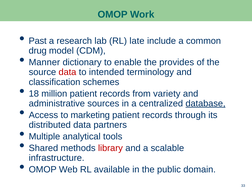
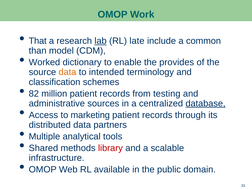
Past: Past -> That
lab underline: none -> present
drug: drug -> than
Manner: Manner -> Worked
data at (67, 72) colour: red -> orange
18: 18 -> 82
variety: variety -> testing
